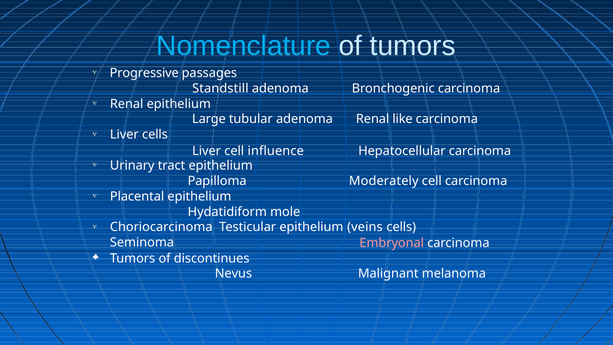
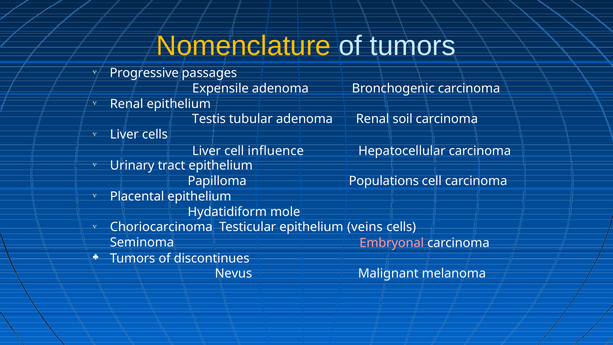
Nomenclature colour: light blue -> yellow
Standstill: Standstill -> Expensile
Large: Large -> Testis
like: like -> soil
Moderately: Moderately -> Populations
